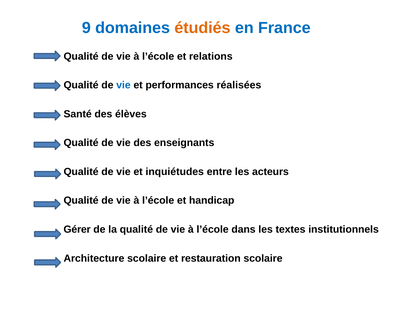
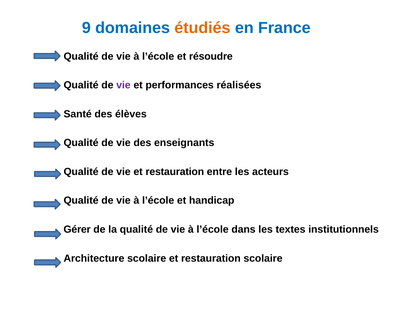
relations: relations -> résoudre
vie at (123, 85) colour: blue -> purple
vie et inquiétudes: inquiétudes -> restauration
